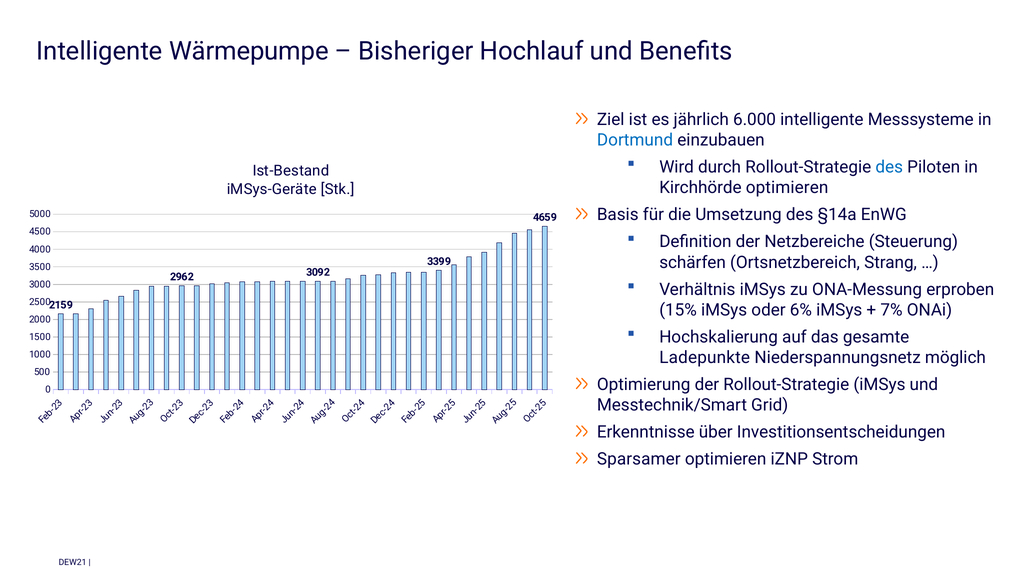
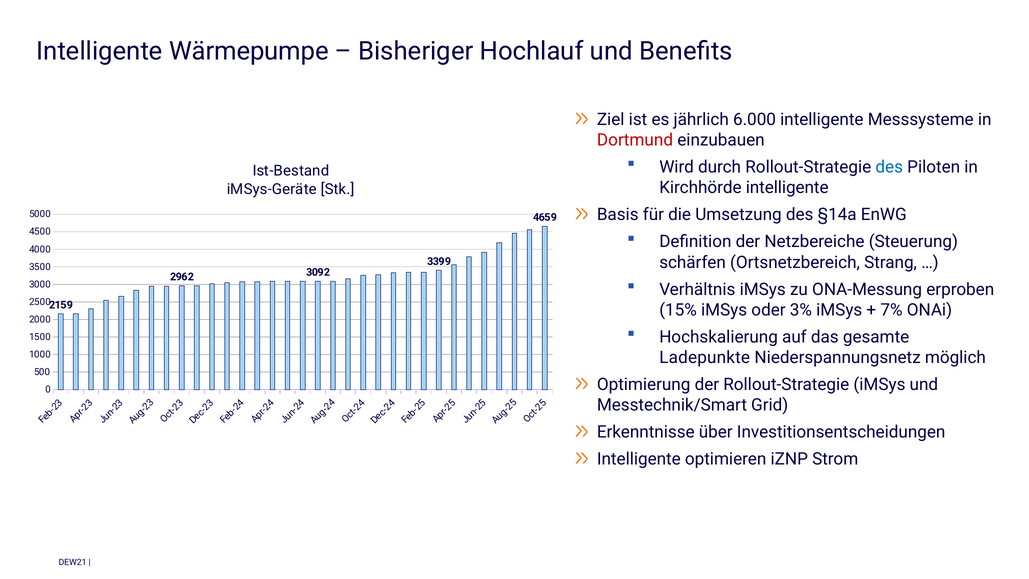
Dortmund colour: blue -> red
Kirchhörde optimieren: optimieren -> intelligente
6%: 6% -> 3%
Sparsamer at (639, 459): Sparsamer -> Intelligente
